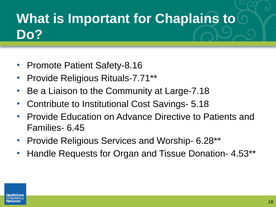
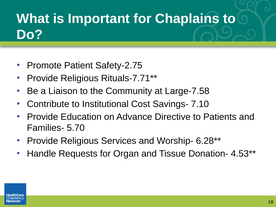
Safety-8.16: Safety-8.16 -> Safety-2.75
Large-7.18: Large-7.18 -> Large-7.58
5.18: 5.18 -> 7.10
6.45: 6.45 -> 5.70
